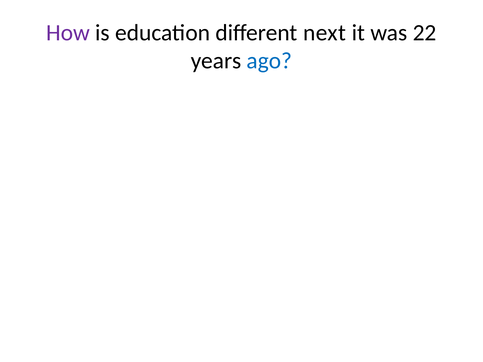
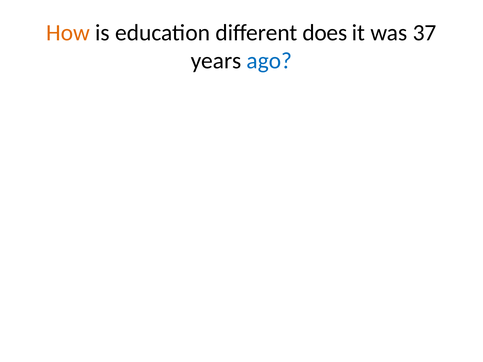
How colour: purple -> orange
next: next -> does
22: 22 -> 37
